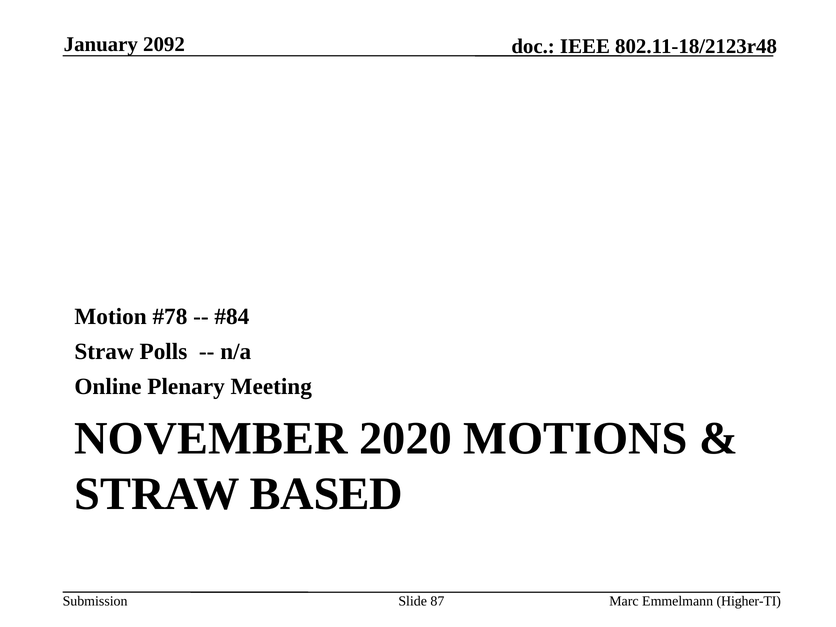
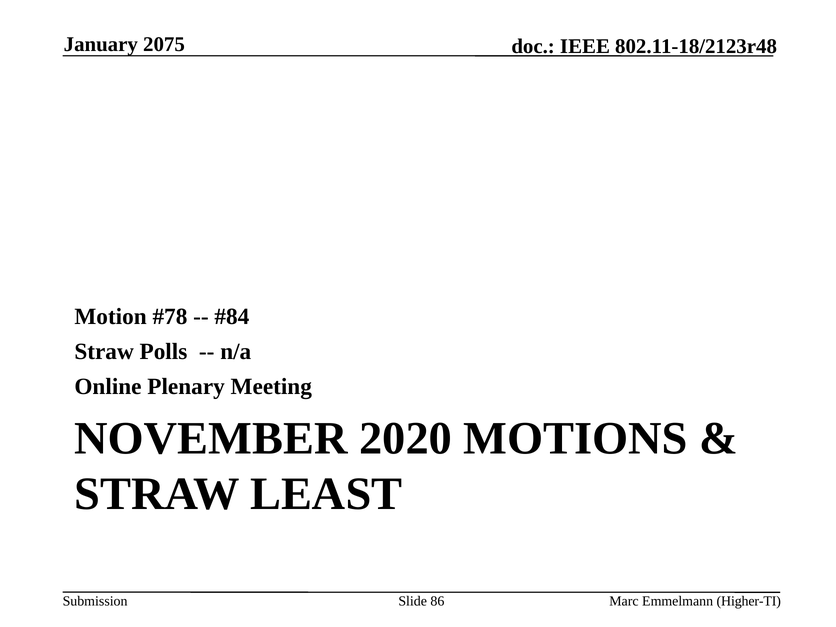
2092: 2092 -> 2075
BASED: BASED -> LEAST
87: 87 -> 86
